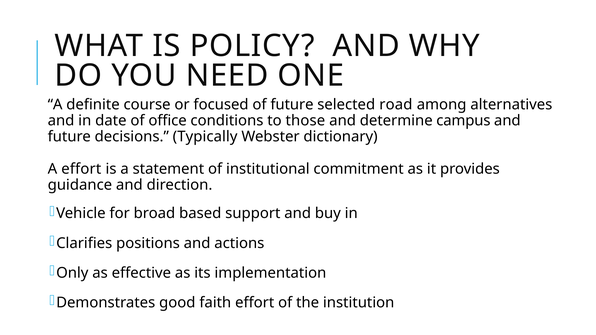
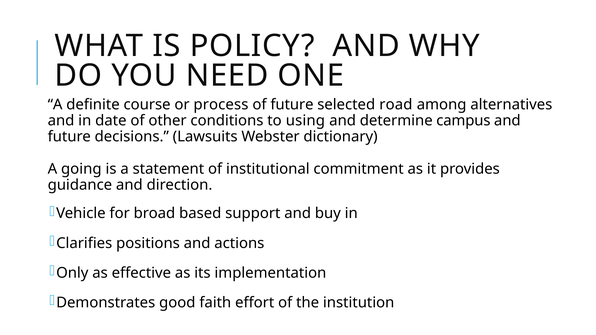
focused: focused -> process
office: office -> other
those: those -> using
Typically: Typically -> Lawsuits
A effort: effort -> going
